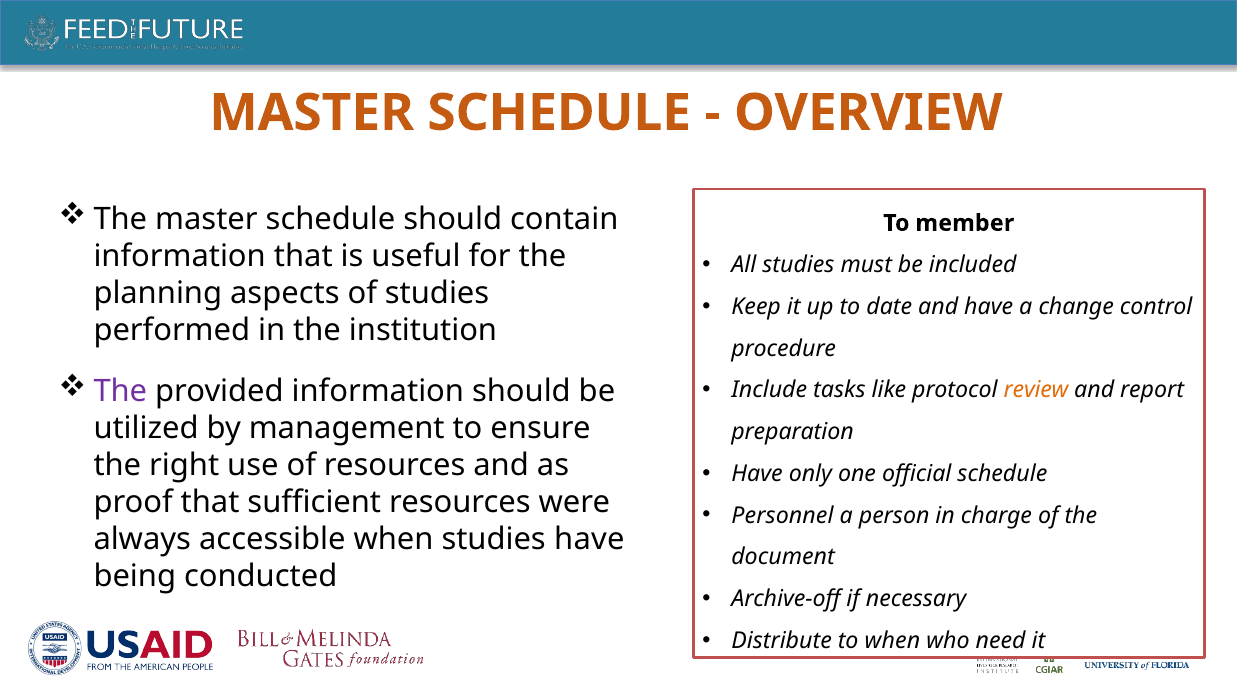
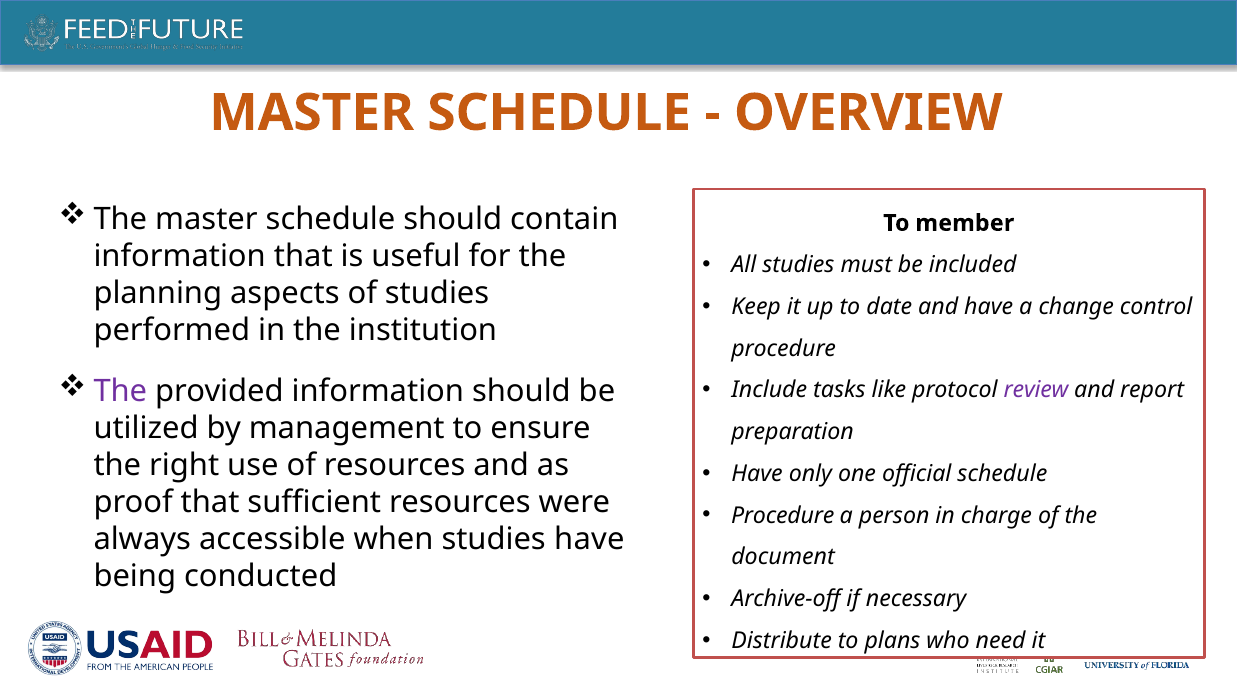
review colour: orange -> purple
Personnel at (783, 515): Personnel -> Procedure
to when: when -> plans
